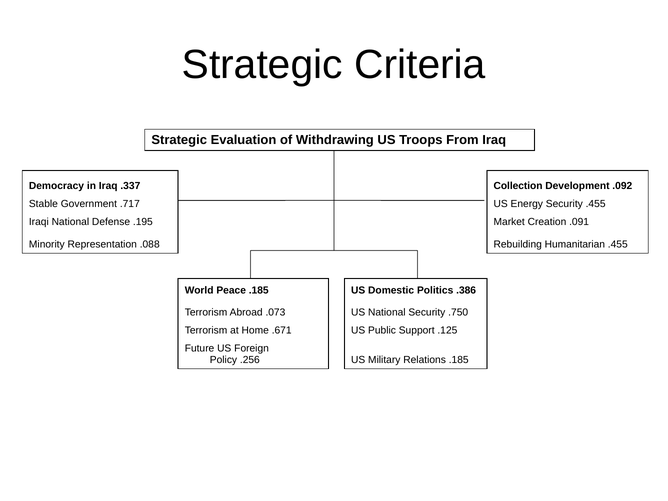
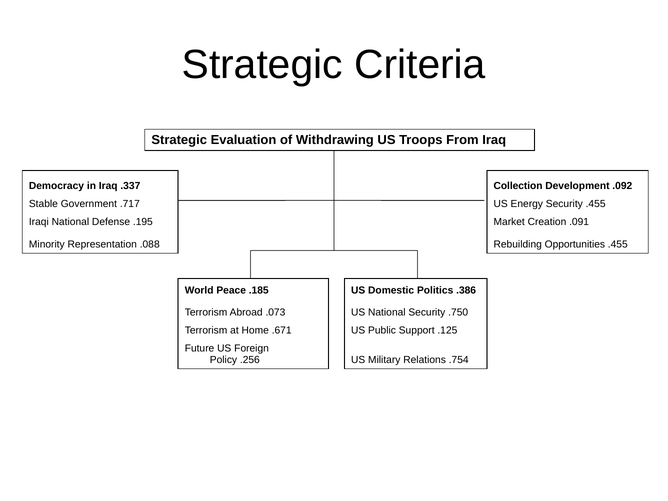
Humanitarian: Humanitarian -> Opportunities
Relations .185: .185 -> .754
